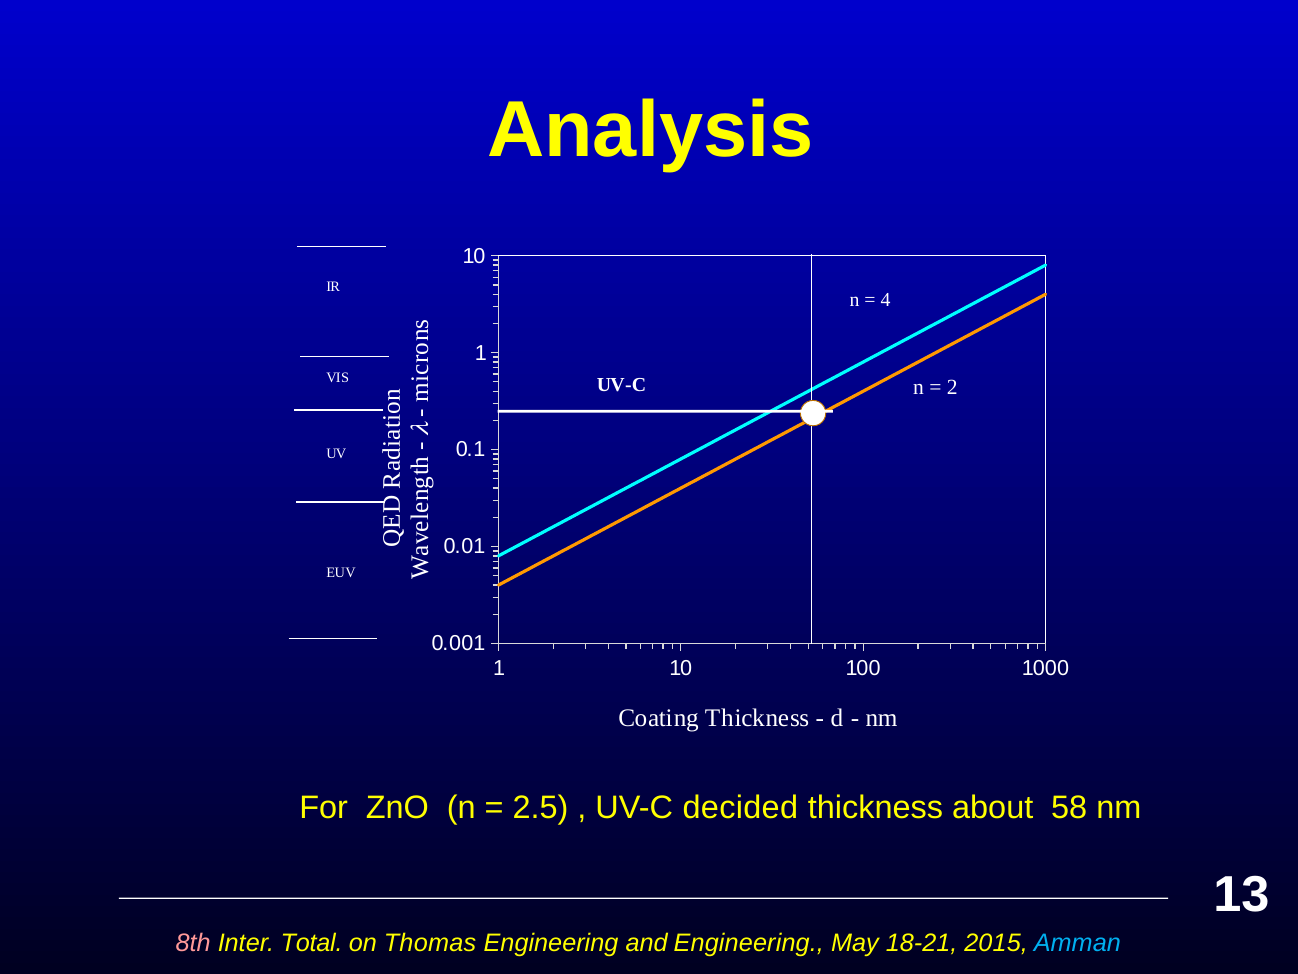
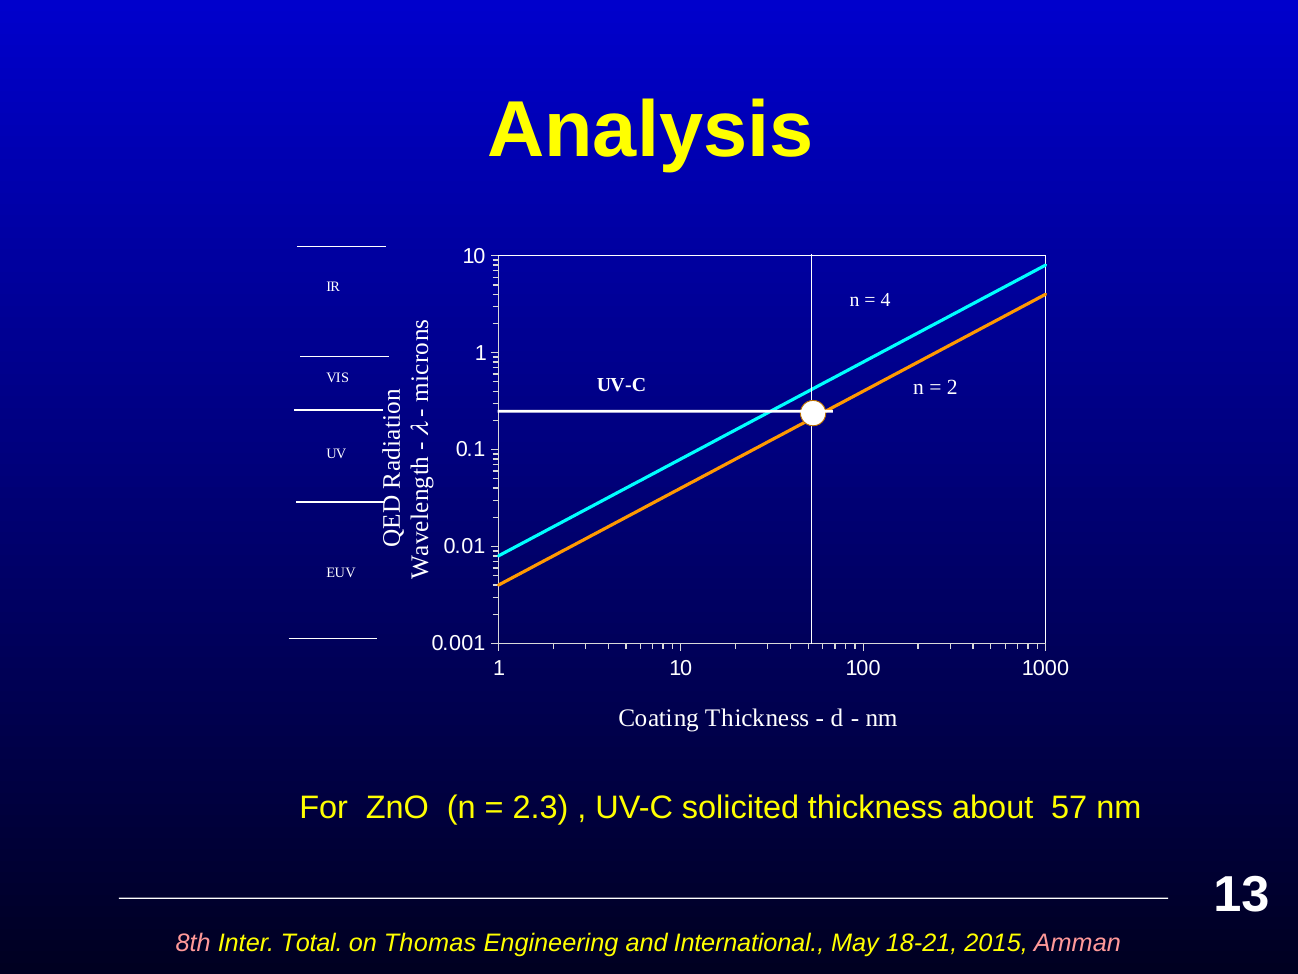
2.5: 2.5 -> 2.3
decided: decided -> solicited
58: 58 -> 57
and Engineering: Engineering -> International
Amman colour: light blue -> pink
